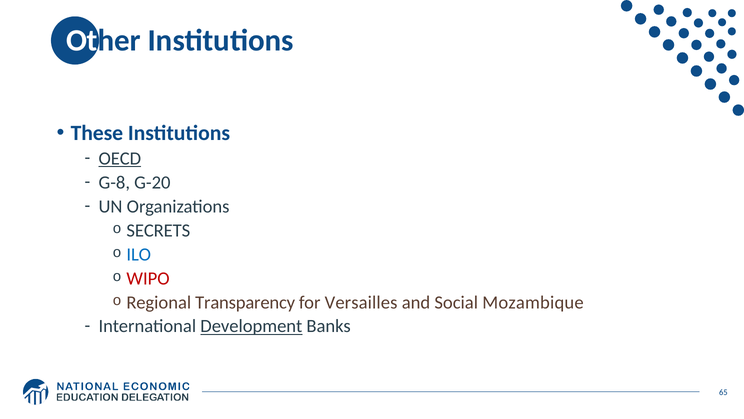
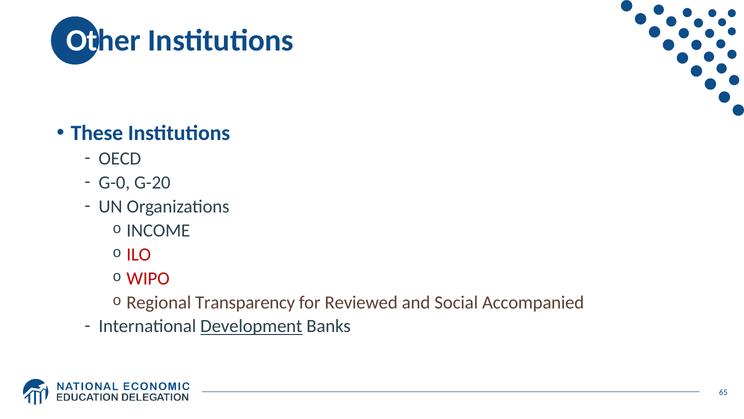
OECD underline: present -> none
G-8: G-8 -> G-0
SECRETS: SECRETS -> INCOME
ILO colour: blue -> red
Versailles: Versailles -> Reviewed
Mozambique: Mozambique -> Accompanied
